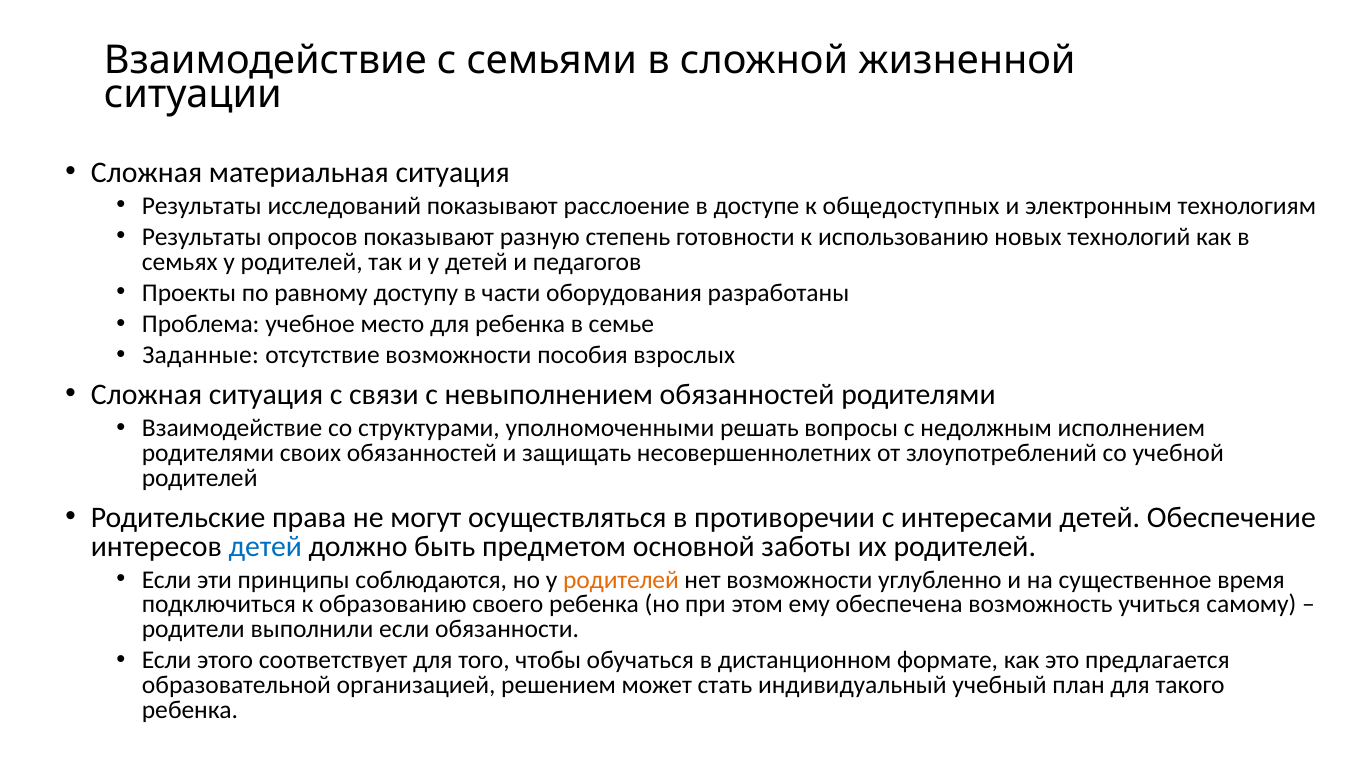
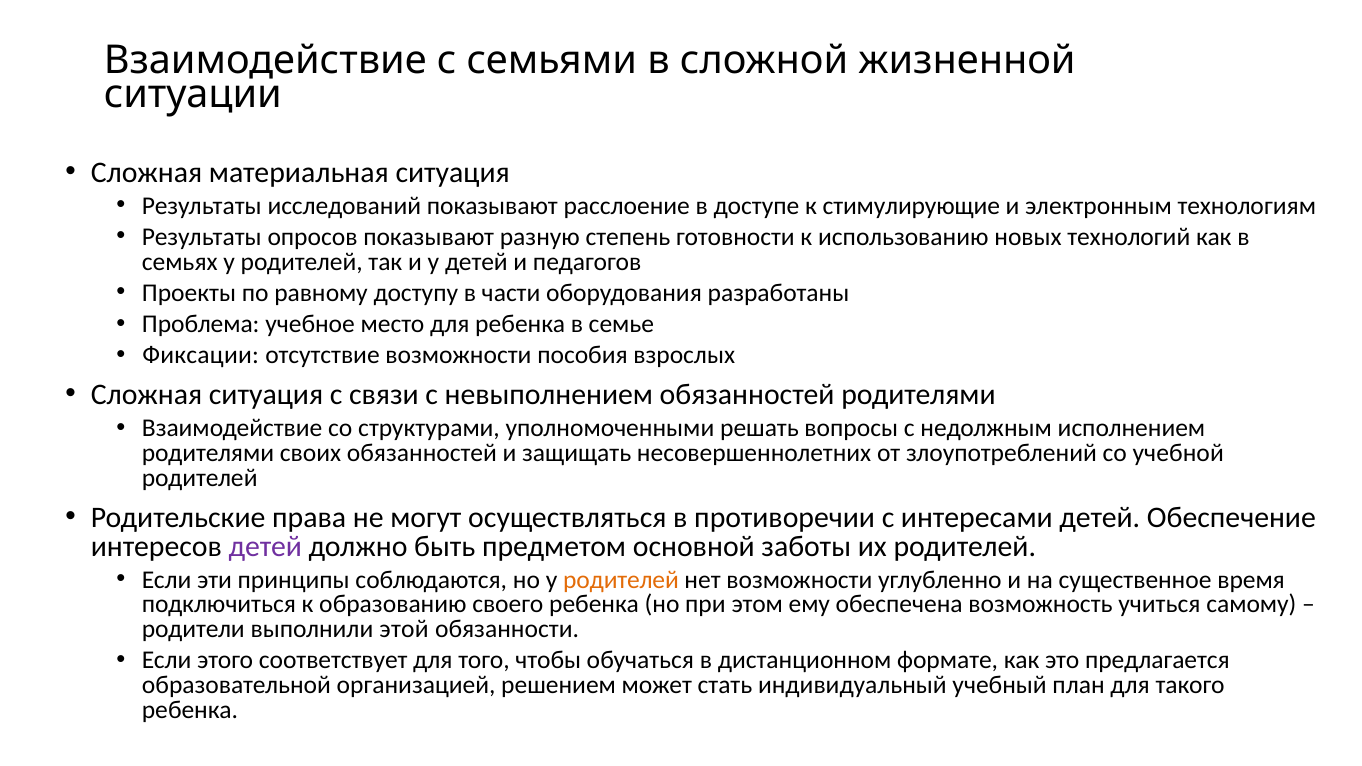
общедоступных: общедоступных -> стимулирующие
Заданные: Заданные -> Фиксации
детей at (265, 546) colour: blue -> purple
выполнили если: если -> этой
